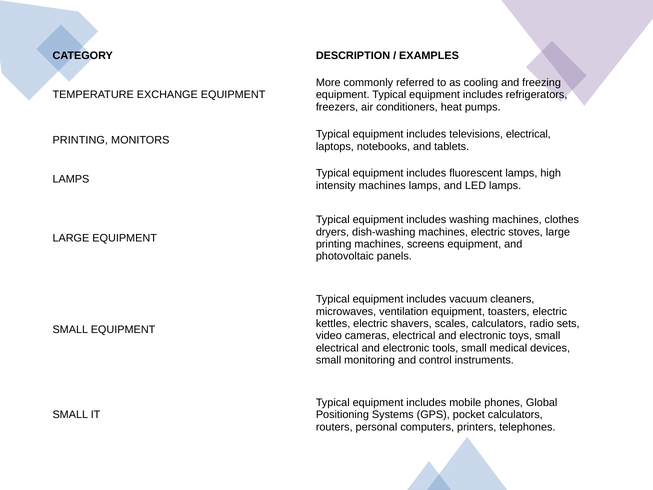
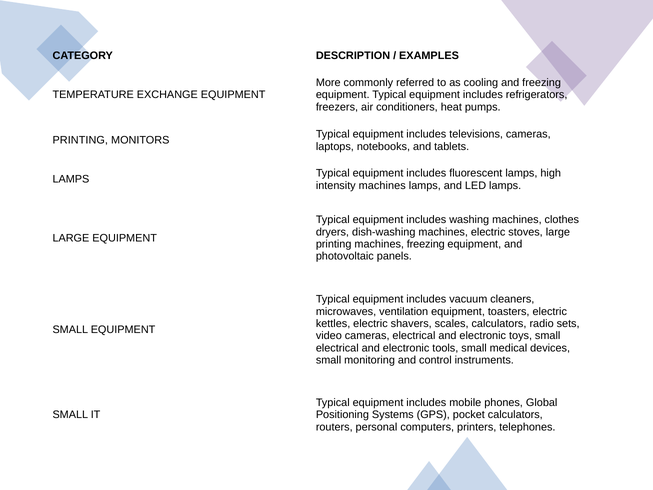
televisions electrical: electrical -> cameras
machines screens: screens -> freezing
